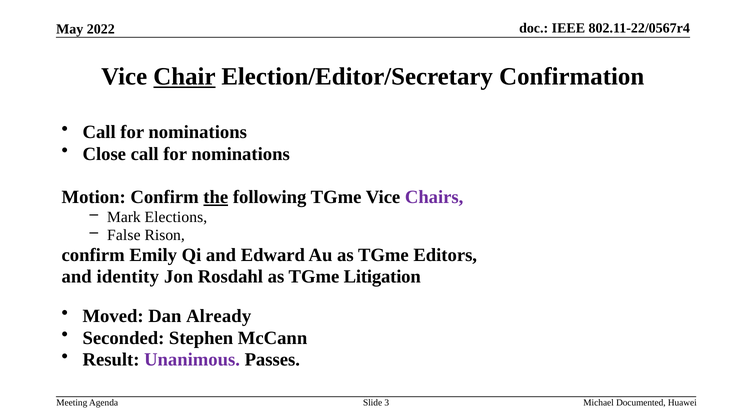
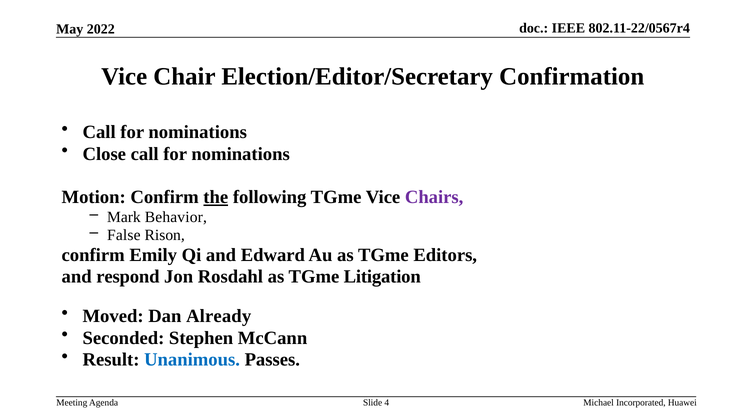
Chair underline: present -> none
Elections: Elections -> Behavior
identity: identity -> respond
Unanimous colour: purple -> blue
3: 3 -> 4
Documented: Documented -> Incorporated
